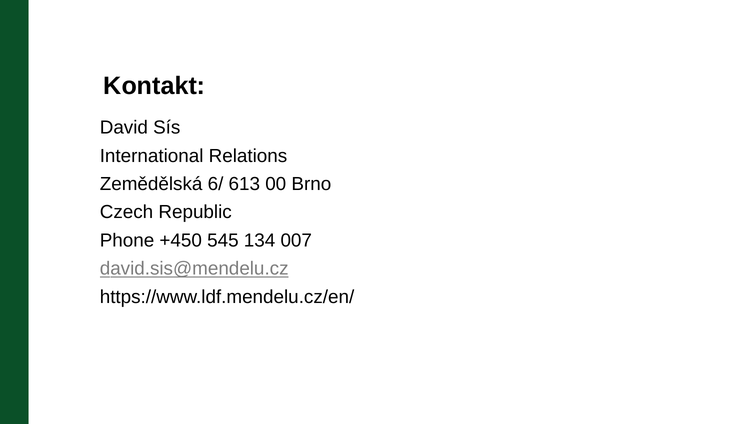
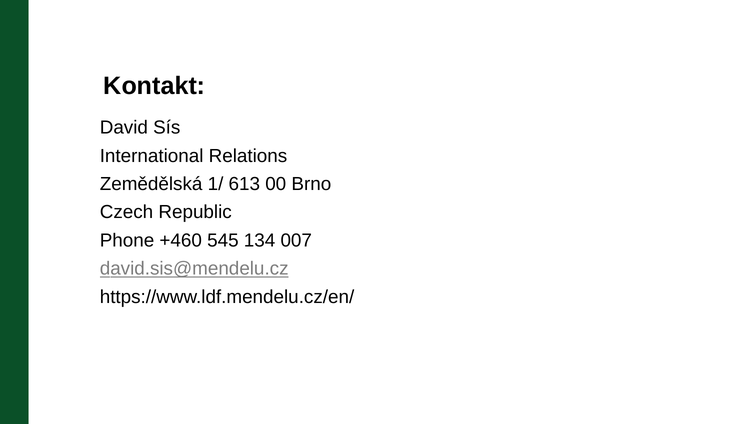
6/: 6/ -> 1/
+450: +450 -> +460
